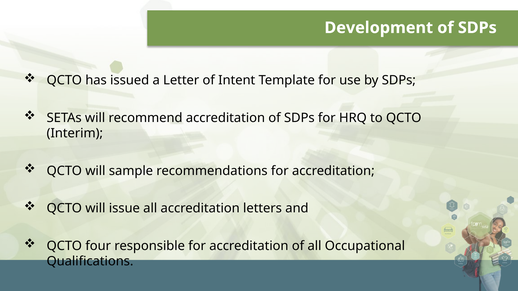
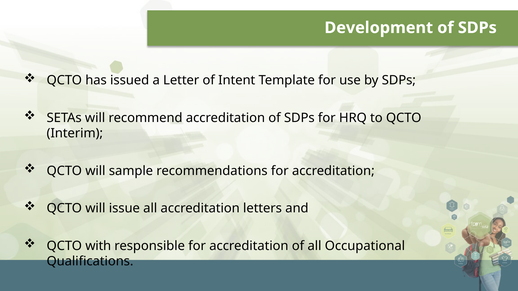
four: four -> with
